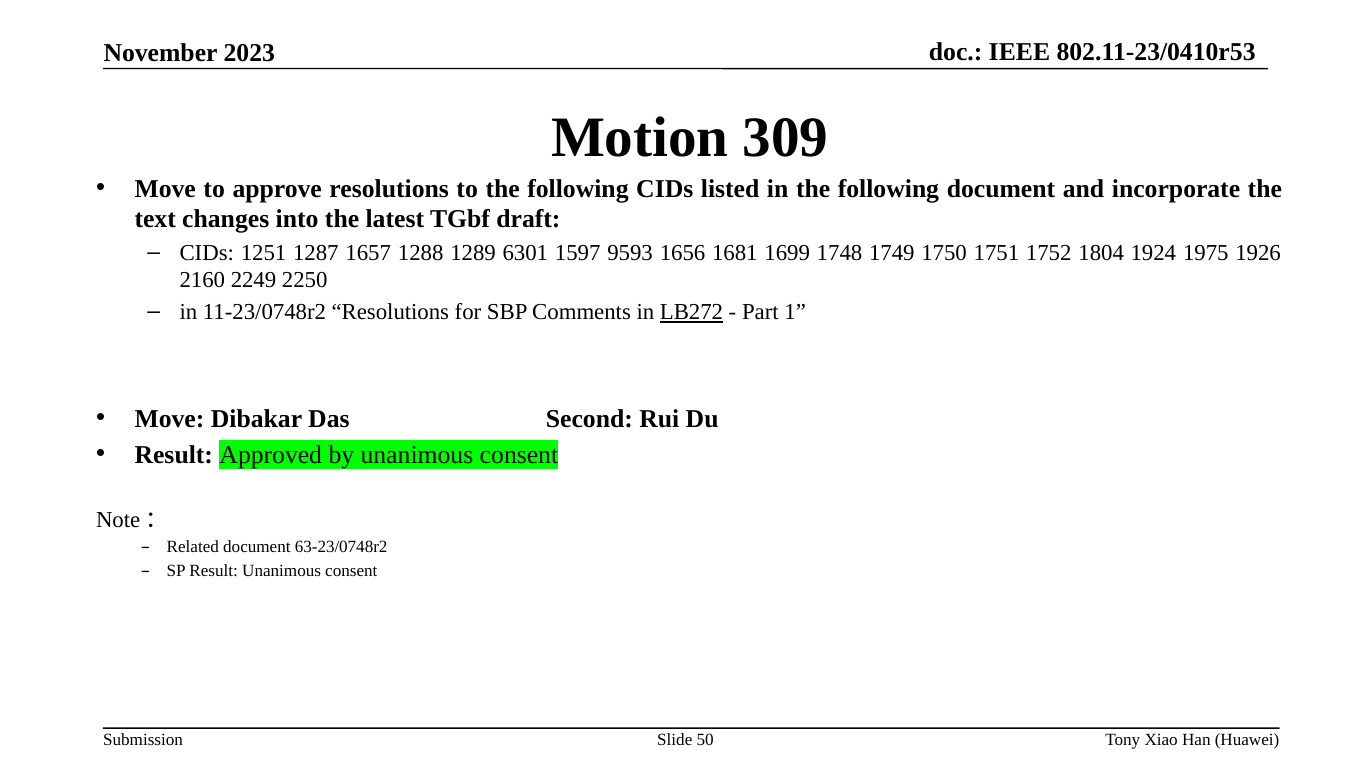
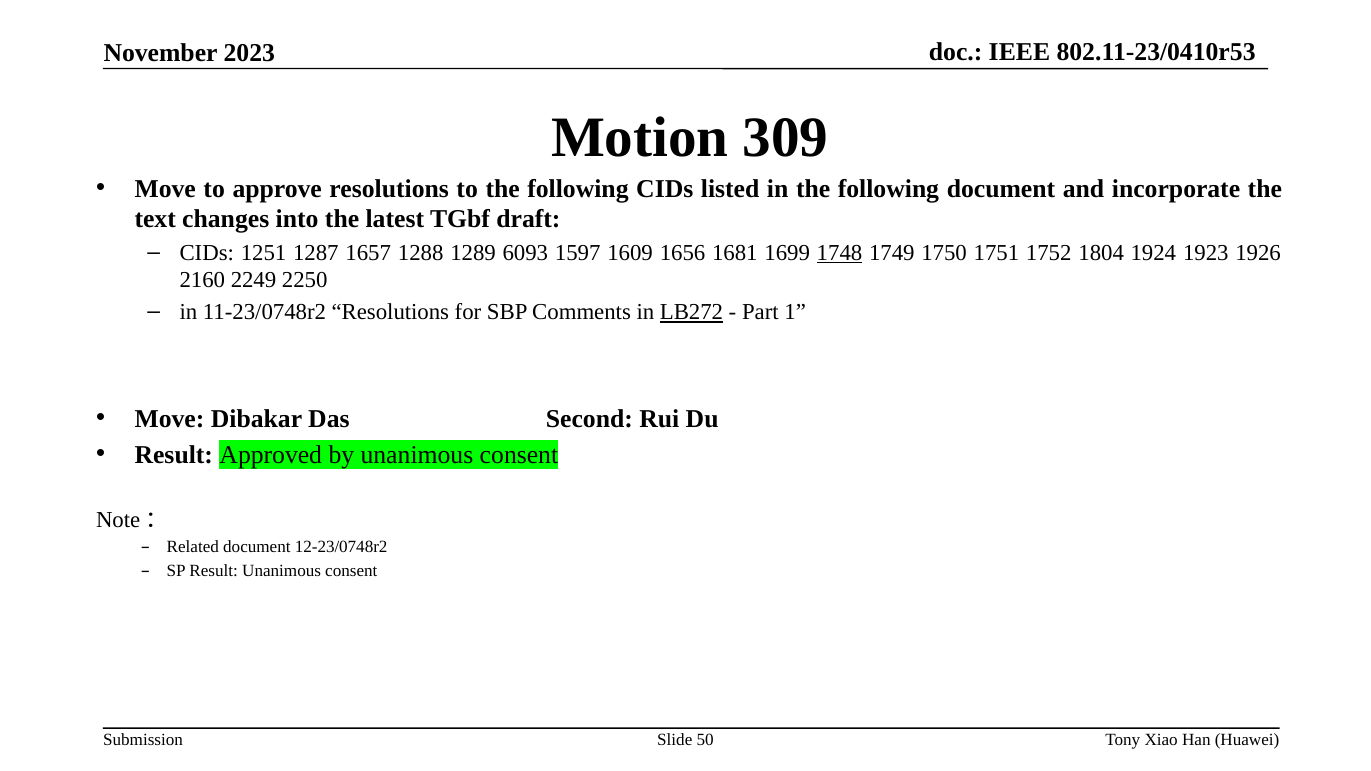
6301: 6301 -> 6093
9593: 9593 -> 1609
1748 underline: none -> present
1975: 1975 -> 1923
63-23/0748r2: 63-23/0748r2 -> 12-23/0748r2
